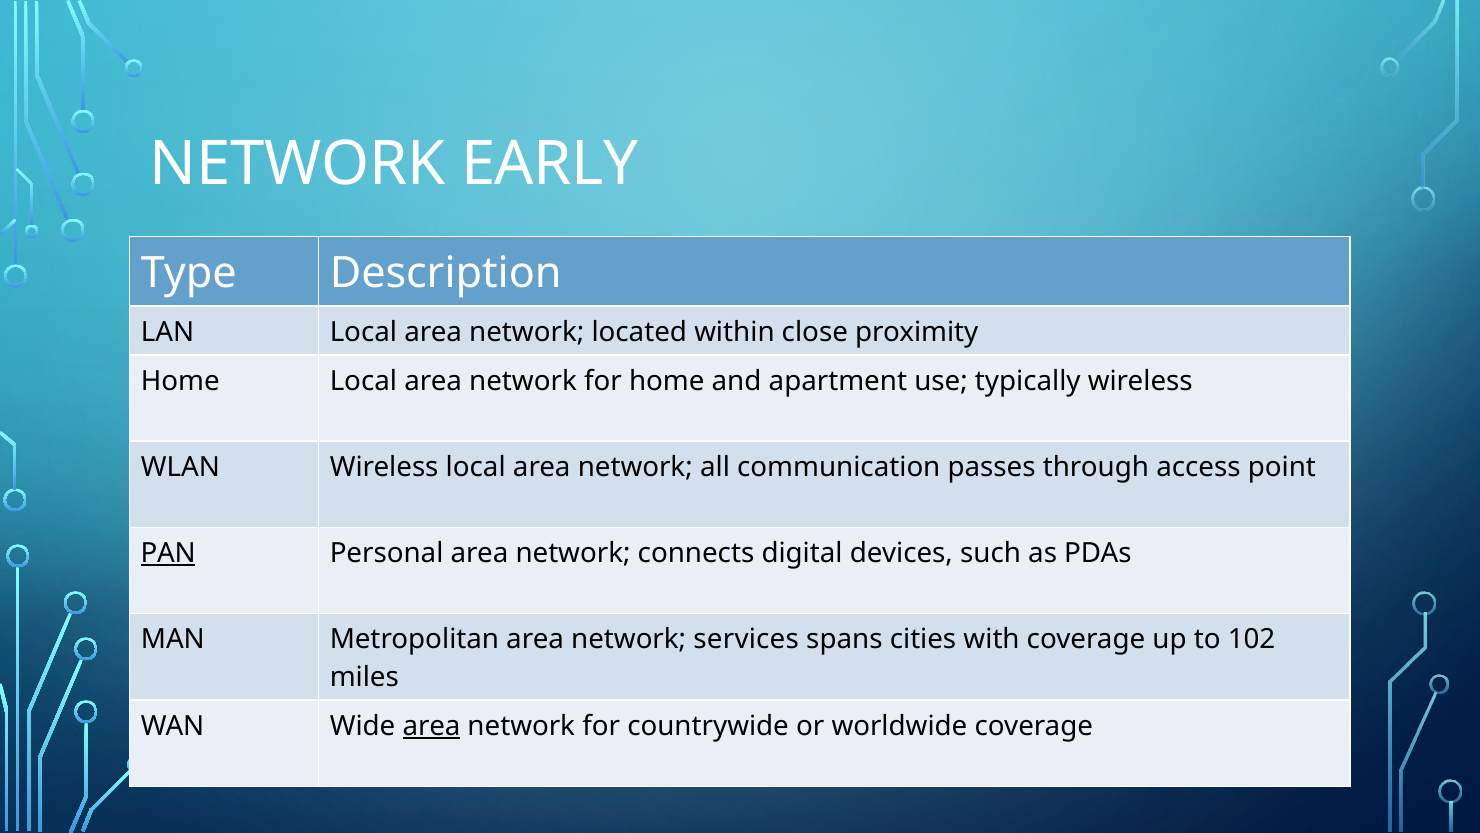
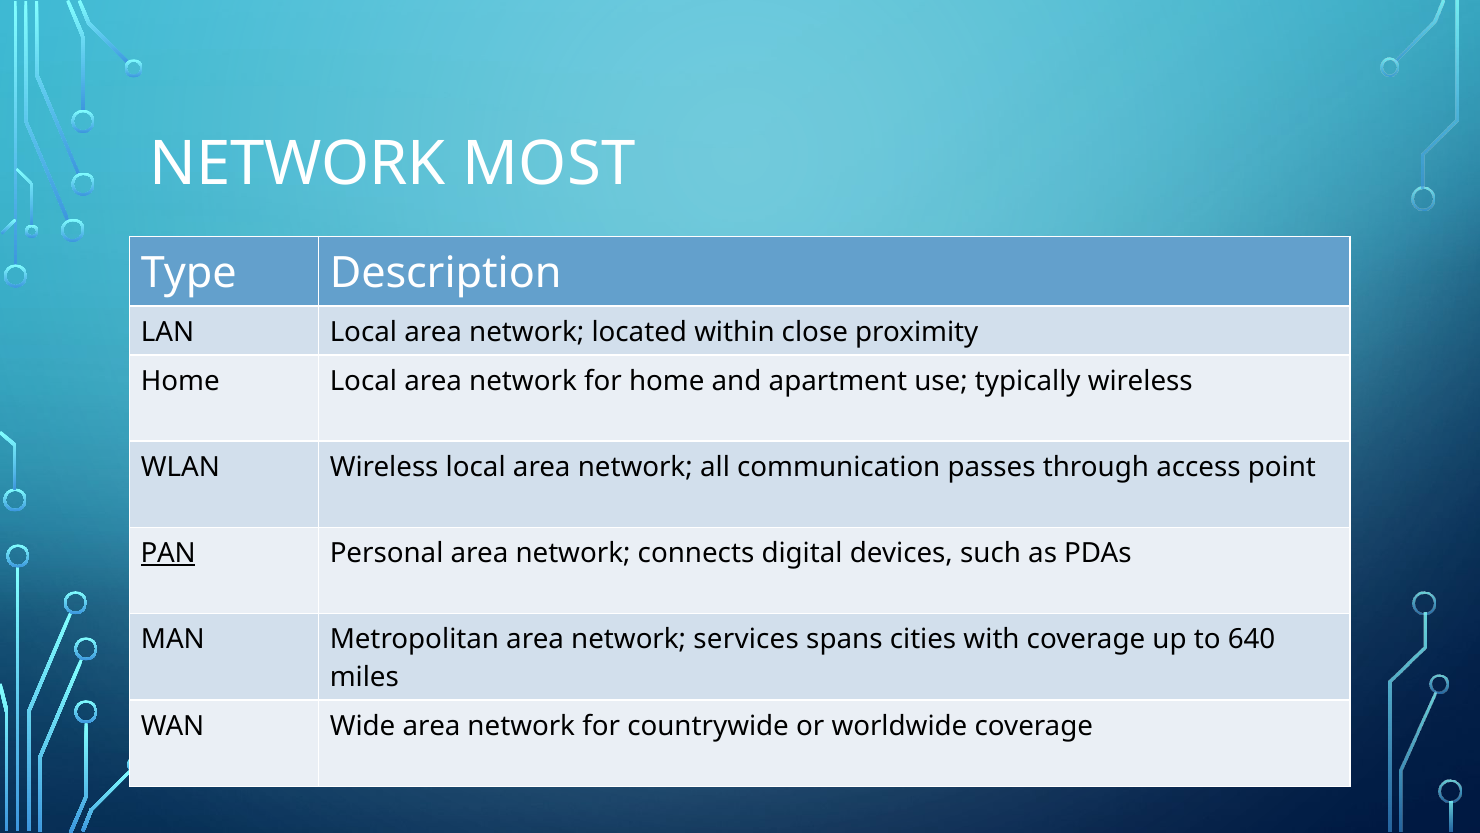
EARLY: EARLY -> MOST
102: 102 -> 640
area at (432, 726) underline: present -> none
